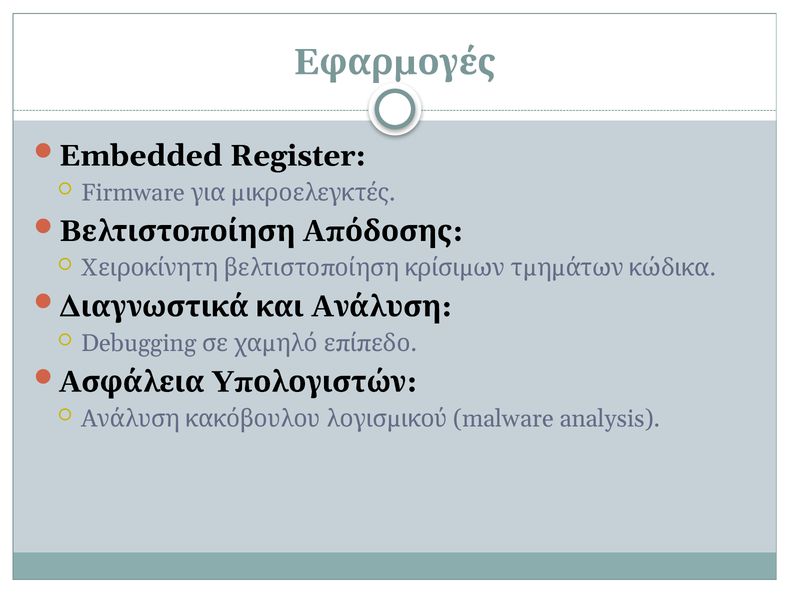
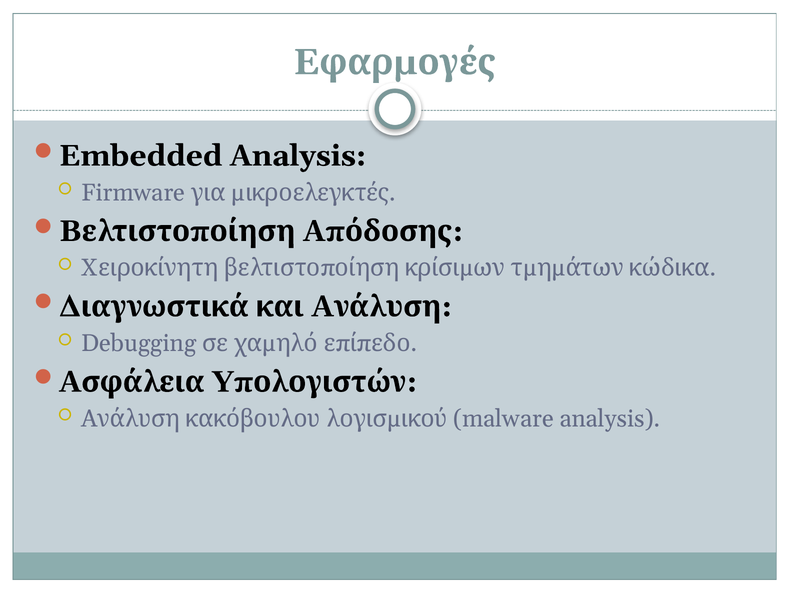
Embedded Register: Register -> Analysis
